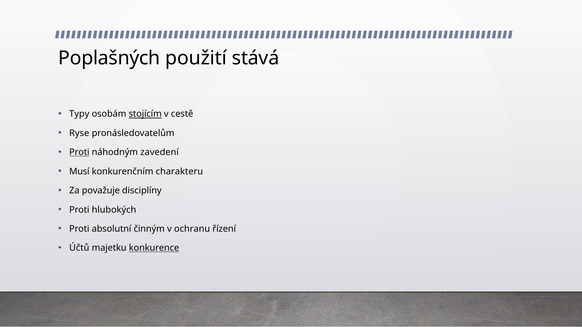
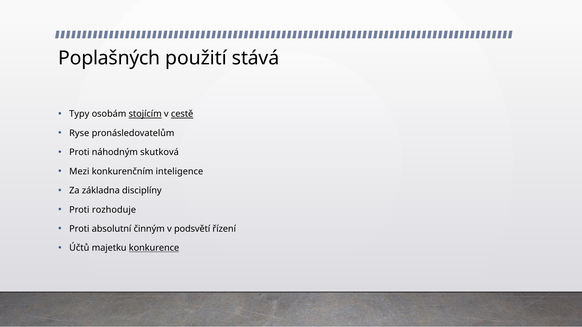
cestě underline: none -> present
Proti at (79, 152) underline: present -> none
zavedení: zavedení -> skutková
Musí: Musí -> Mezi
charakteru: charakteru -> inteligence
považuje: považuje -> základna
hlubokých: hlubokých -> rozhoduje
ochranu: ochranu -> podsvětí
